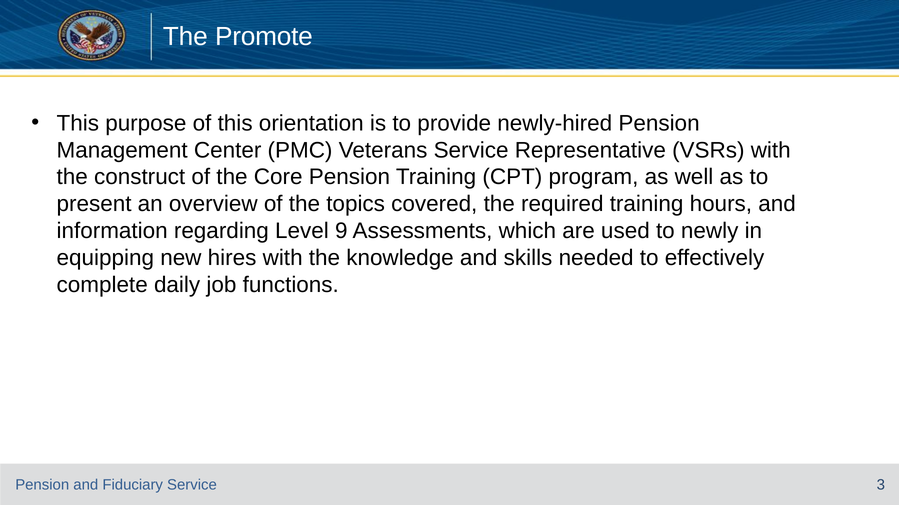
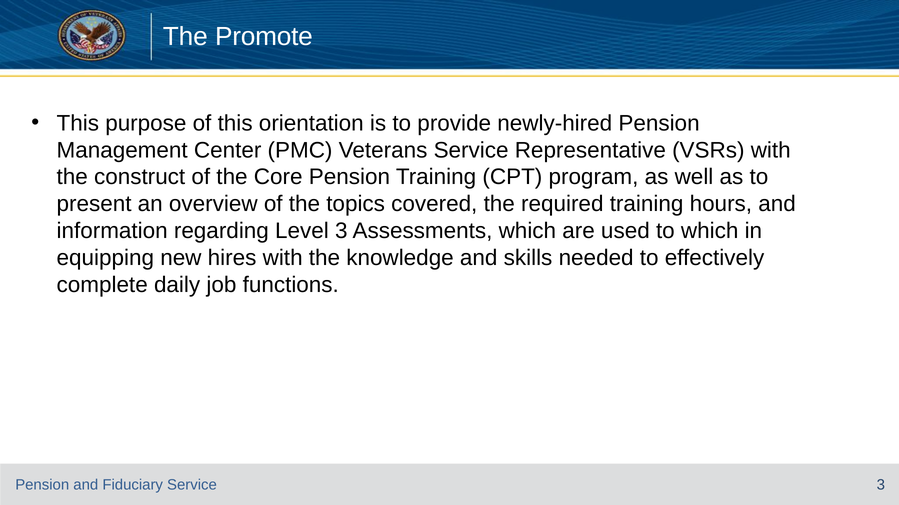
Level 9: 9 -> 3
to newly: newly -> which
